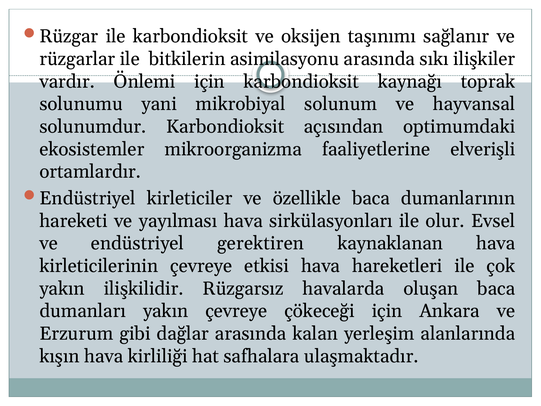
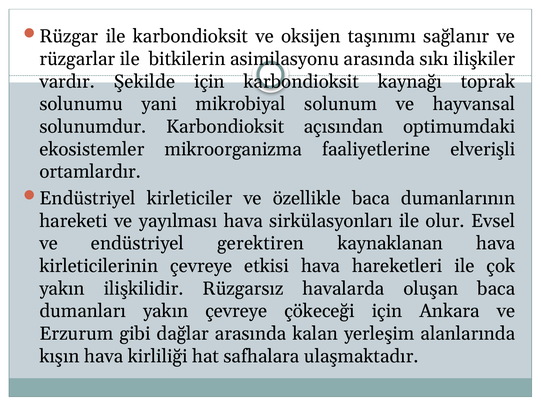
Önlemi: Önlemi -> Şekilde
